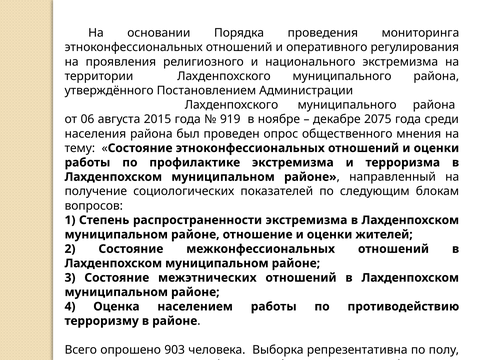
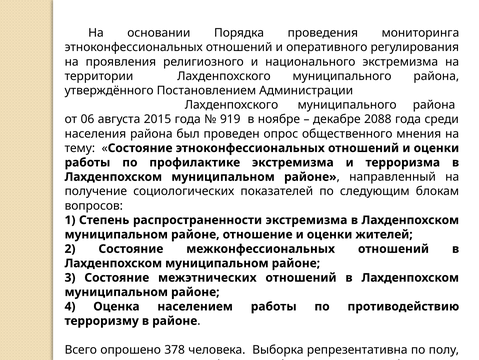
2075: 2075 -> 2088
903: 903 -> 378
